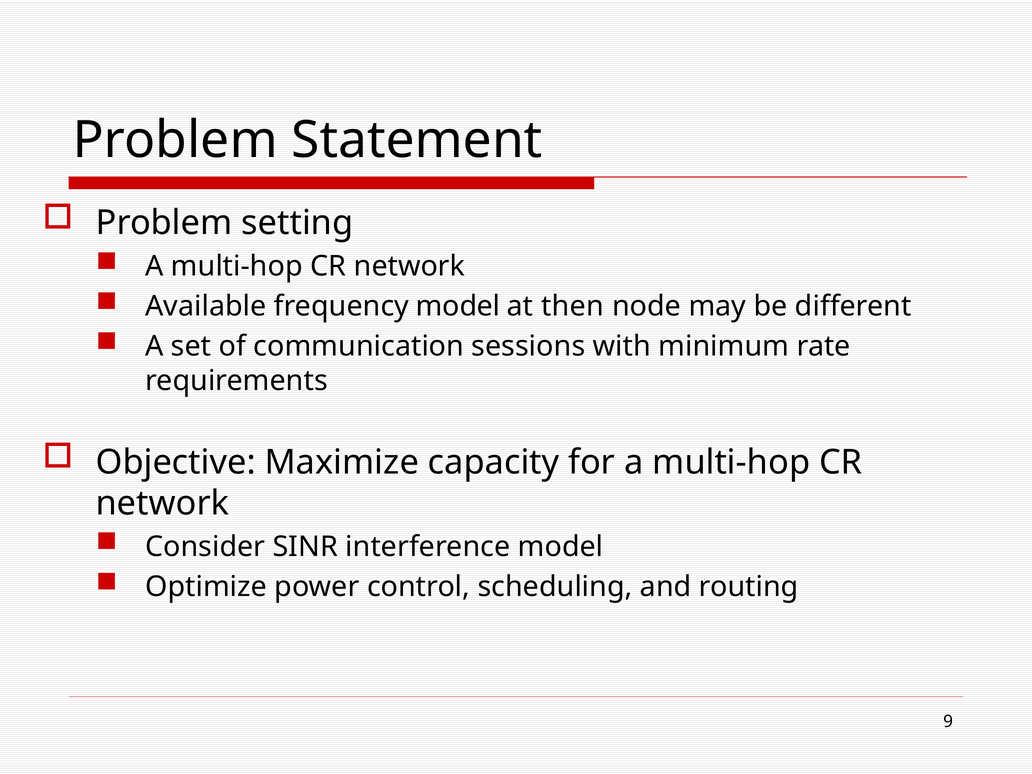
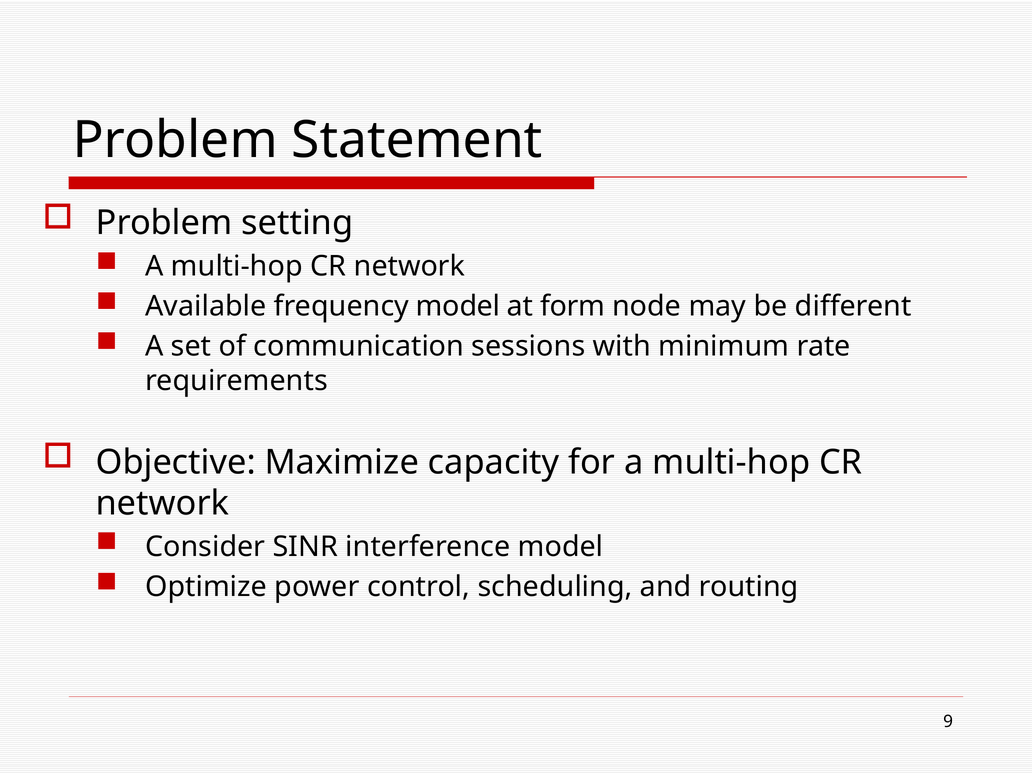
then: then -> form
